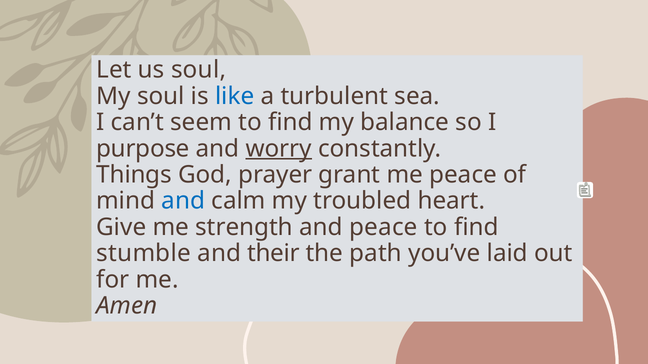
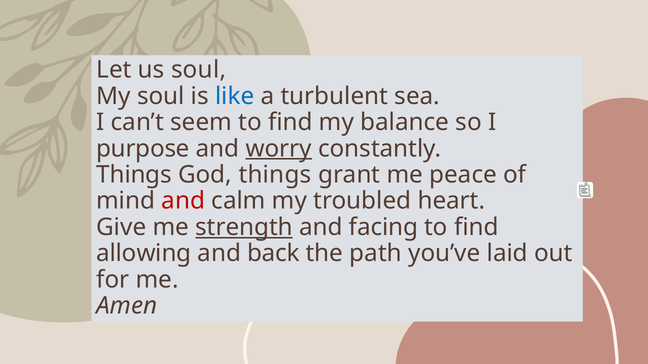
God prayer: prayer -> things
and at (183, 201) colour: blue -> red
strength underline: none -> present
and peace: peace -> facing
stumble: stumble -> allowing
their: their -> back
